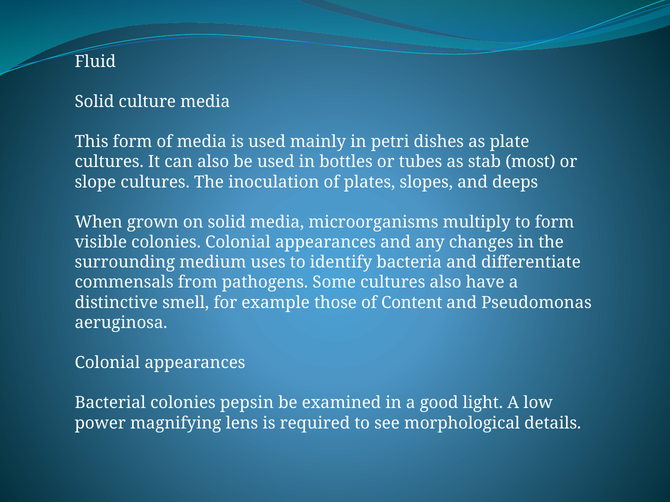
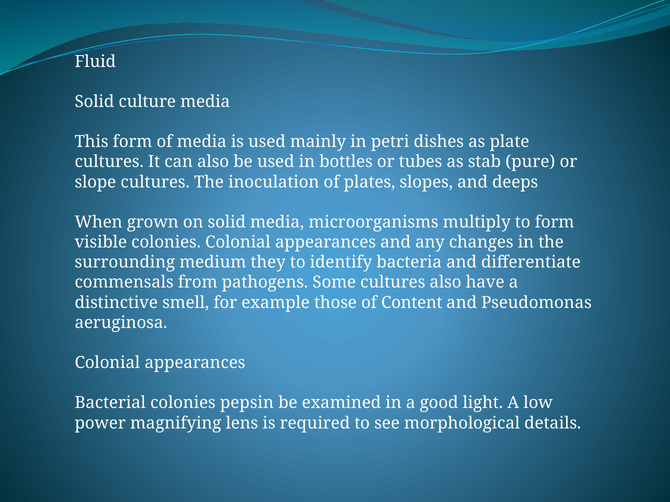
most: most -> pure
uses: uses -> they
